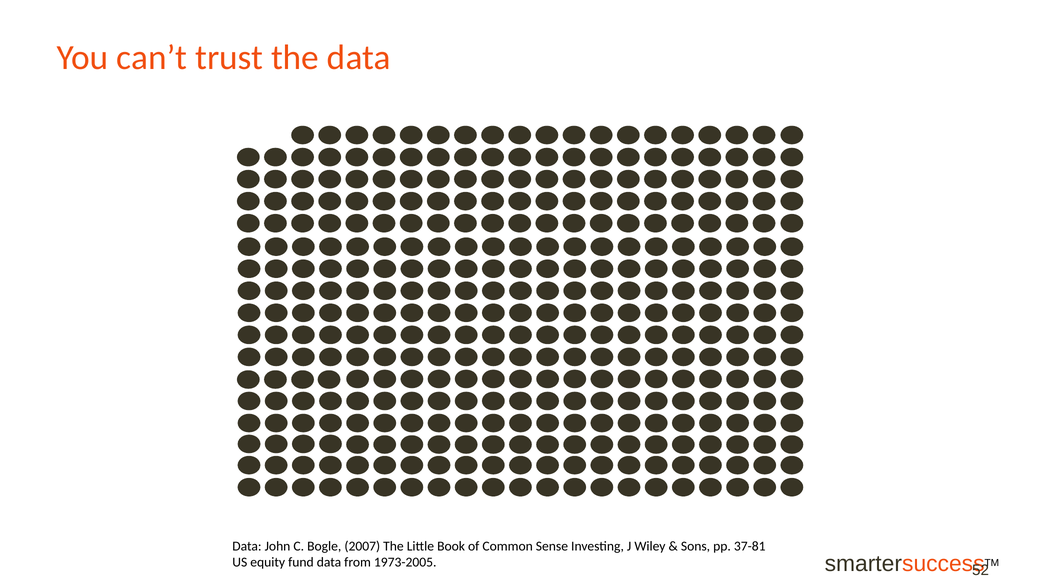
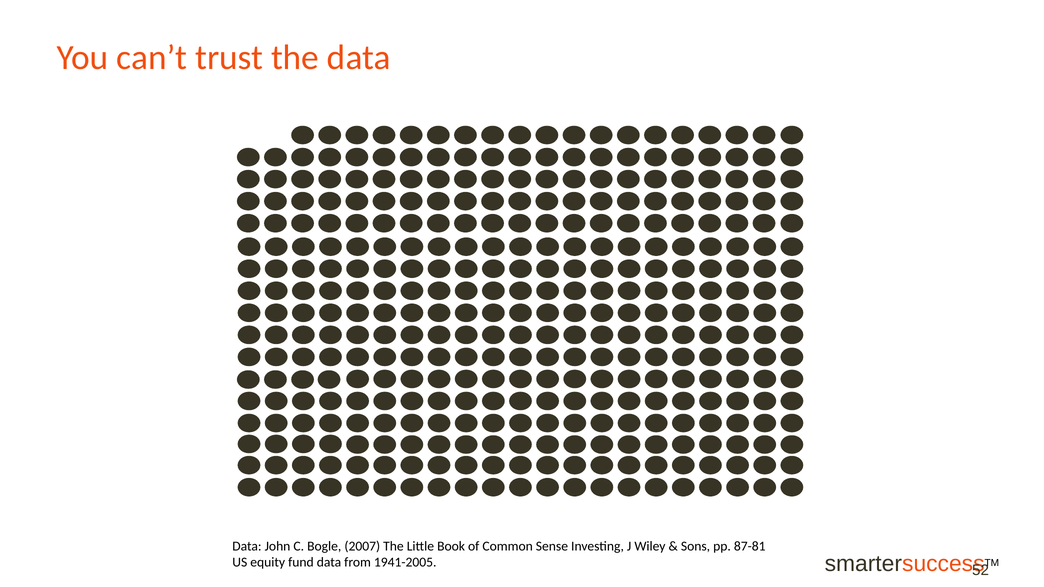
37-81: 37-81 -> 87-81
1973-2005: 1973-2005 -> 1941-2005
